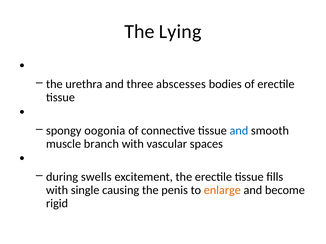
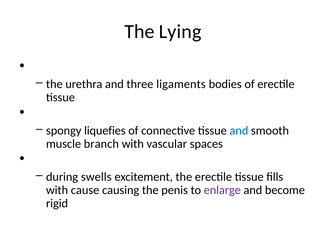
abscesses: abscesses -> ligaments
oogonia: oogonia -> liquefies
single: single -> cause
enlarge colour: orange -> purple
